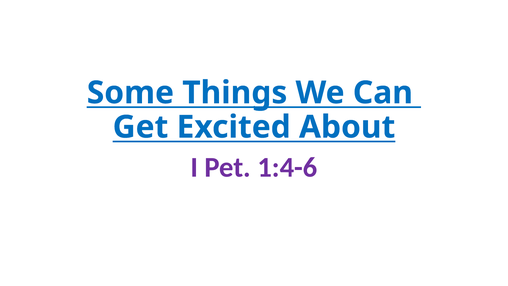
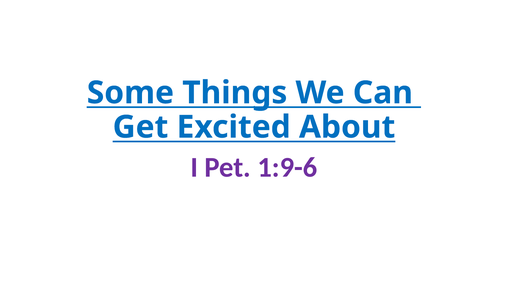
1:4-6: 1:4-6 -> 1:9-6
